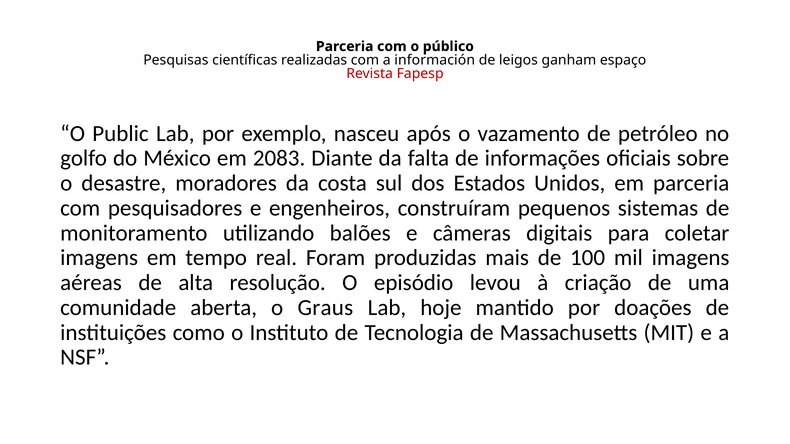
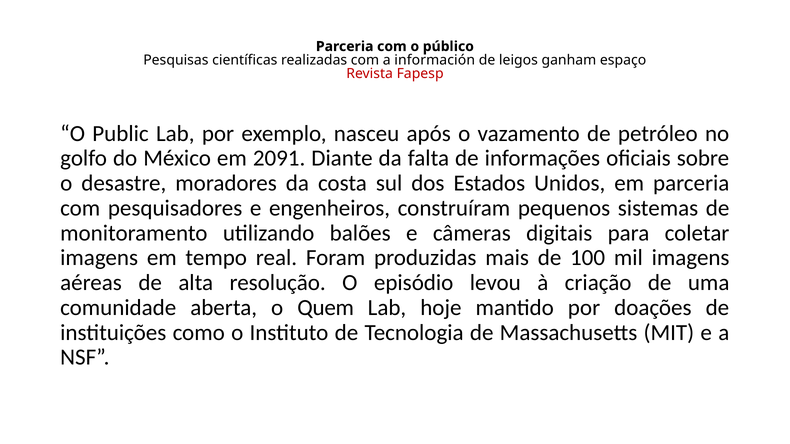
2083: 2083 -> 2091
Graus: Graus -> Quem
